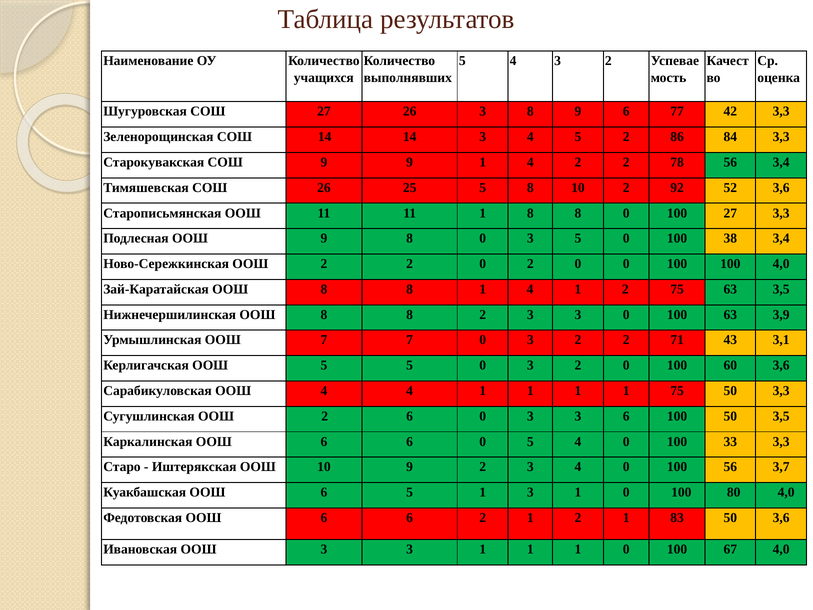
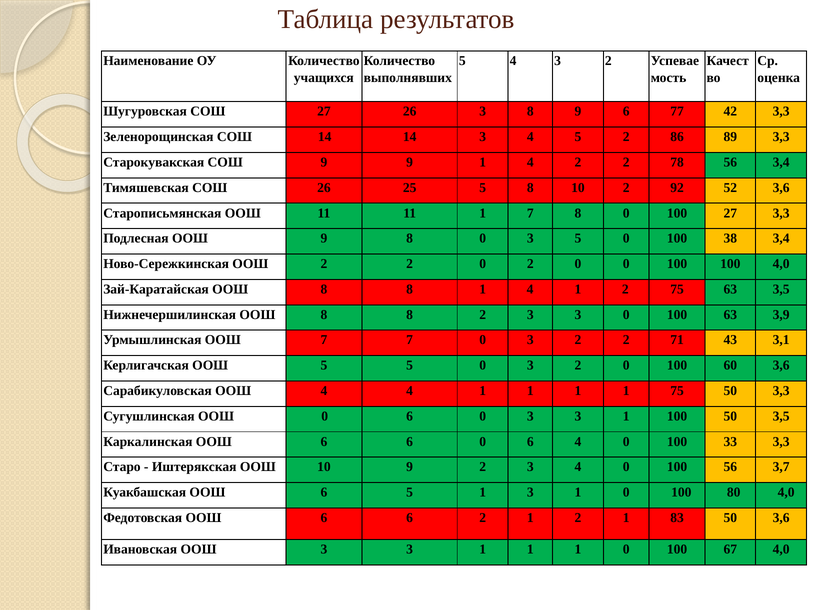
84: 84 -> 89
1 8: 8 -> 7
Сугушлинская ООШ 2: 2 -> 0
0 3 3 6: 6 -> 1
6 0 5: 5 -> 6
